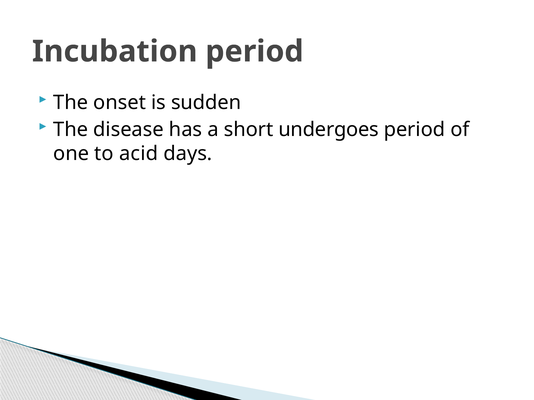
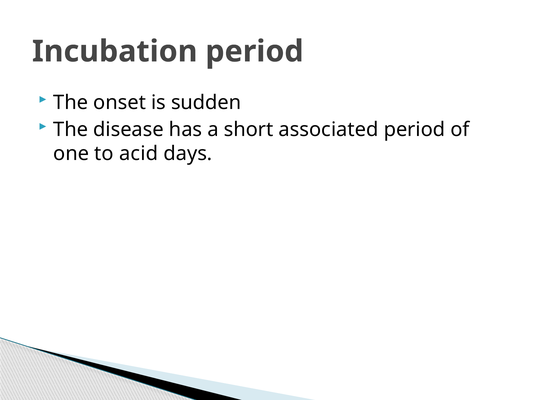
undergoes: undergoes -> associated
